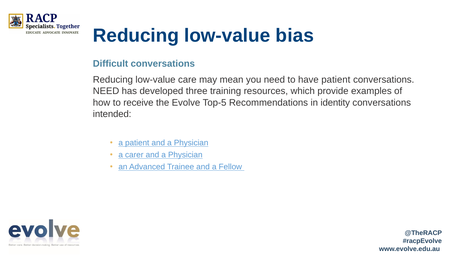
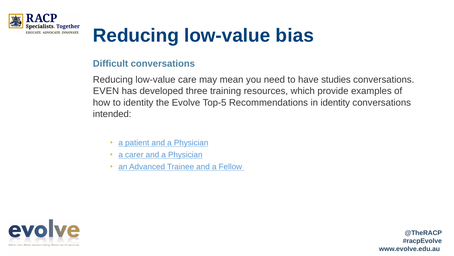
have patient: patient -> studies
NEED at (106, 91): NEED -> EVEN
to receive: receive -> identity
